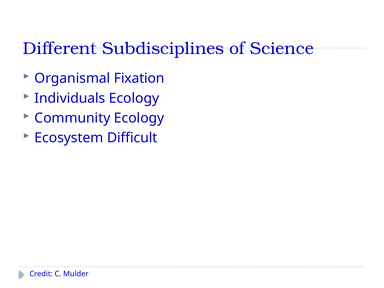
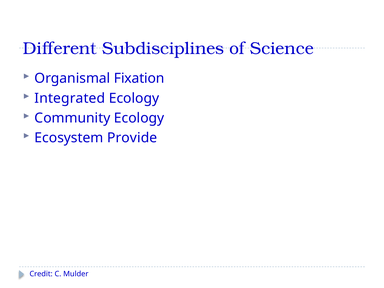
Individuals: Individuals -> Integrated
Difficult: Difficult -> Provide
